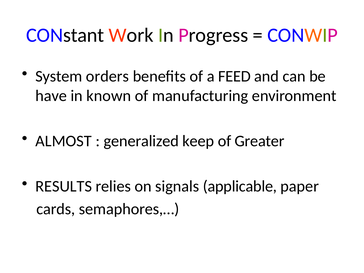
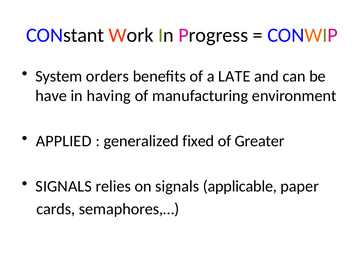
FEED: FEED -> LATE
known: known -> having
ALMOST: ALMOST -> APPLIED
keep: keep -> fixed
RESULTS at (64, 186): RESULTS -> SIGNALS
